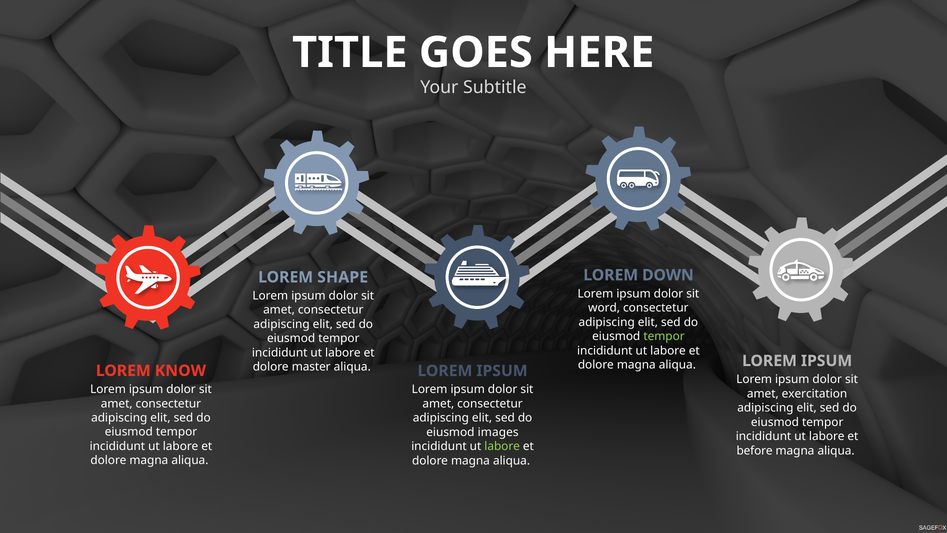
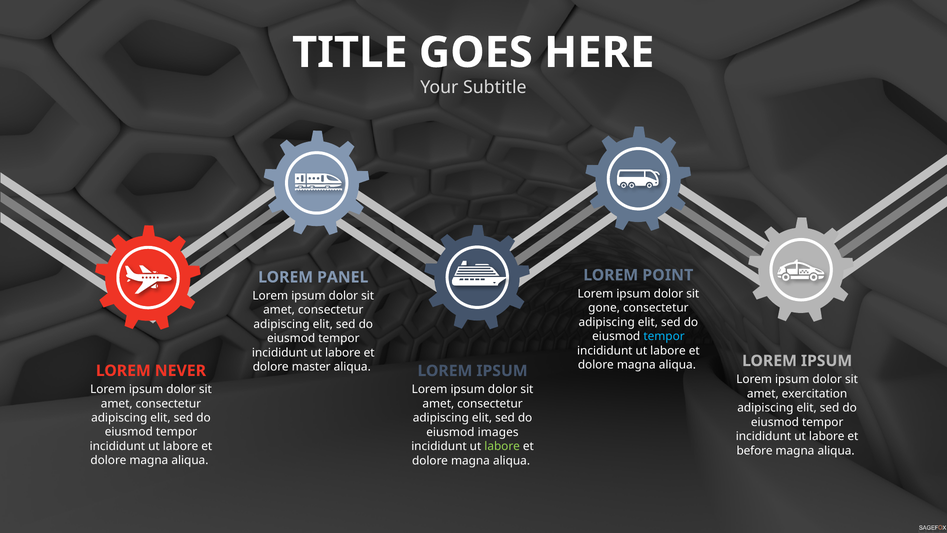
DOWN: DOWN -> POINT
SHAPE: SHAPE -> PANEL
word: word -> gone
tempor at (664, 336) colour: light green -> light blue
KNOW: KNOW -> NEVER
